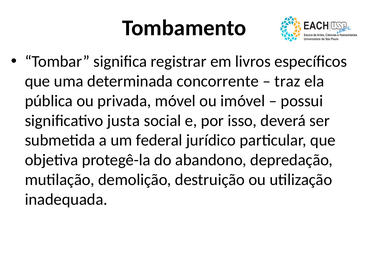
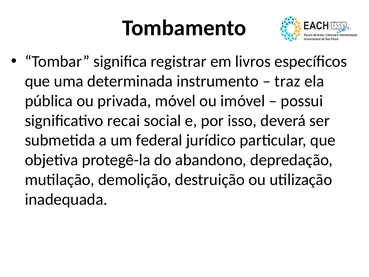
concorrente: concorrente -> instrumento
justa: justa -> recai
